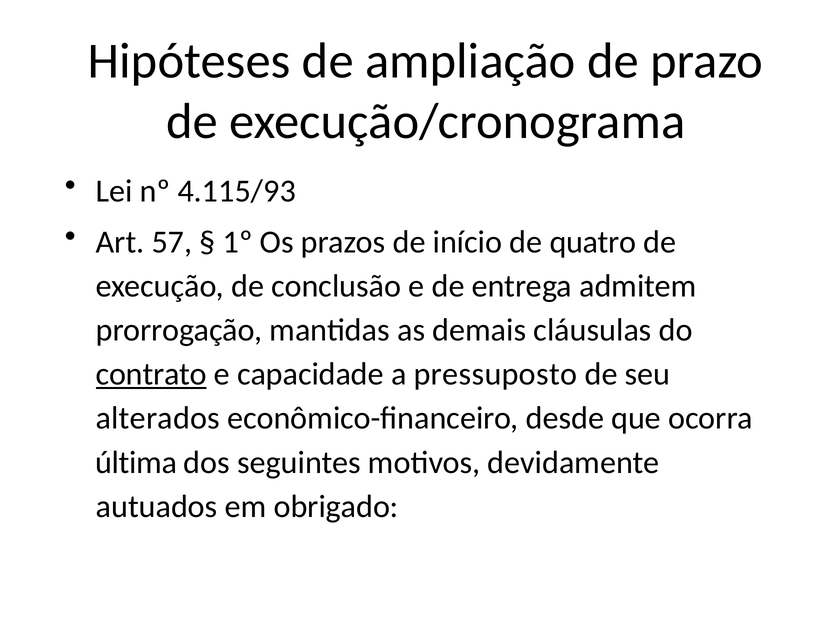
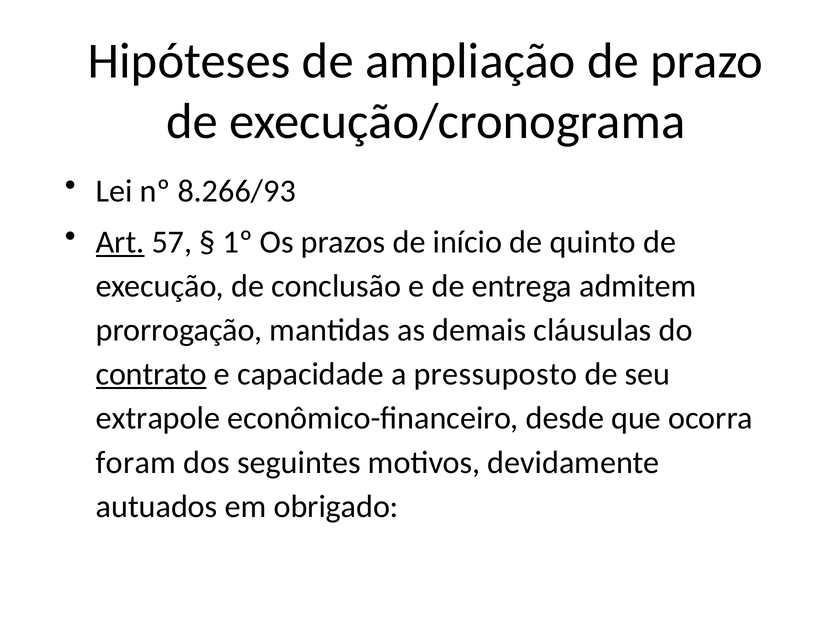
4.115/93: 4.115/93 -> 8.266/93
Art underline: none -> present
quatro: quatro -> quinto
alterados: alterados -> extrapole
última: última -> foram
